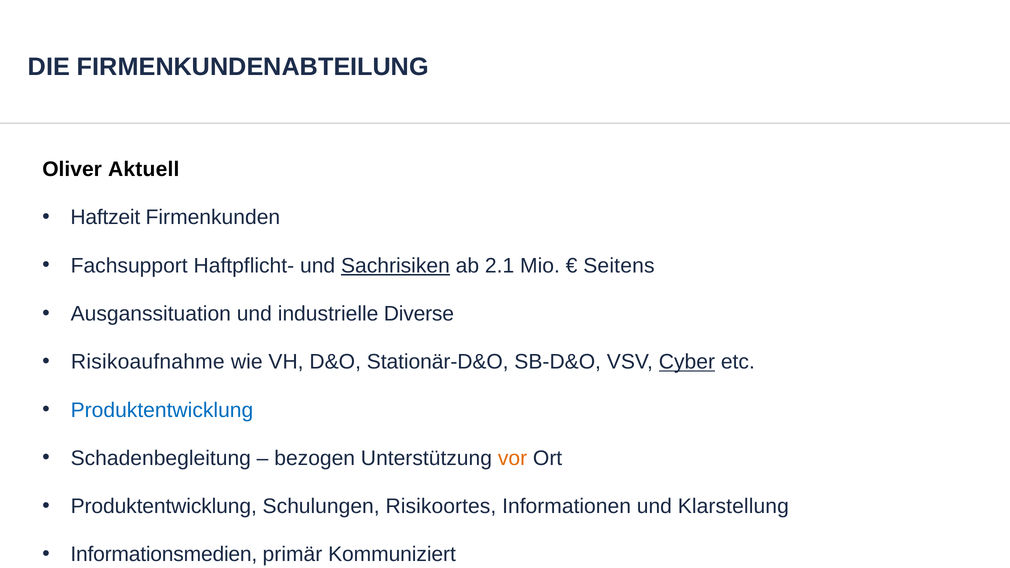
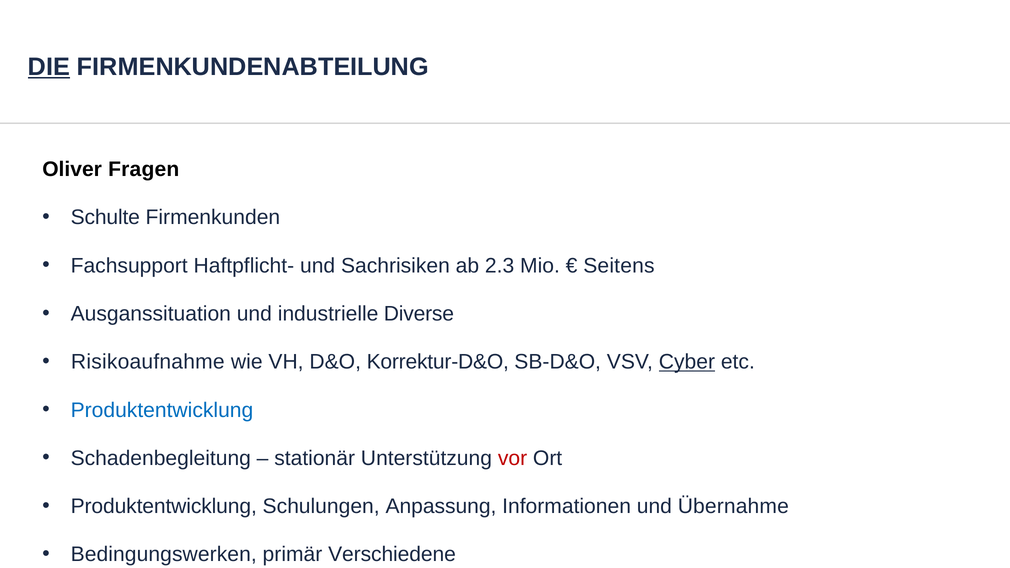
DIE underline: none -> present
Aktuell: Aktuell -> Fragen
Haftzeit: Haftzeit -> Schulte
Sachrisiken underline: present -> none
2.1: 2.1 -> 2.3
Stationär-D&O: Stationär-D&O -> Korrektur-D&O
bezogen: bezogen -> stationär
vor colour: orange -> red
Risikoortes: Risikoortes -> Anpassung
Klarstellung: Klarstellung -> Übernahme
Informationsmedien: Informationsmedien -> Bedingungswerken
Kommuniziert: Kommuniziert -> Verschiedene
